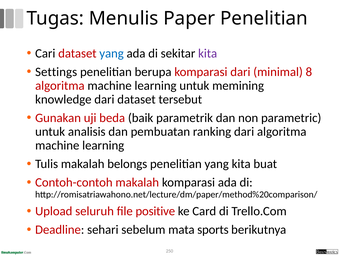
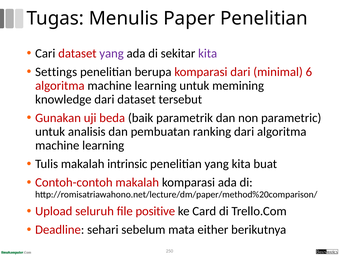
yang at (112, 53) colour: blue -> purple
8: 8 -> 6
belongs: belongs -> intrinsic
sports: sports -> either
